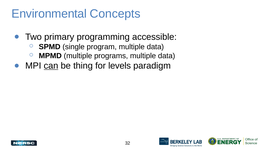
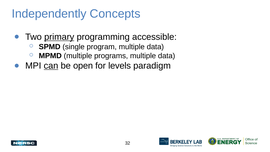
Environmental: Environmental -> Independently
primary underline: none -> present
thing: thing -> open
